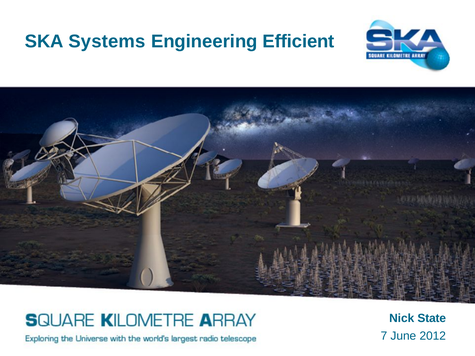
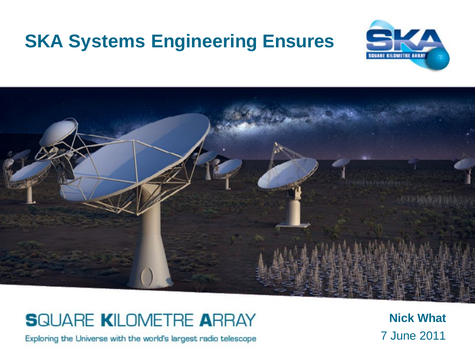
Efficient: Efficient -> Ensures
State: State -> What
2012: 2012 -> 2011
